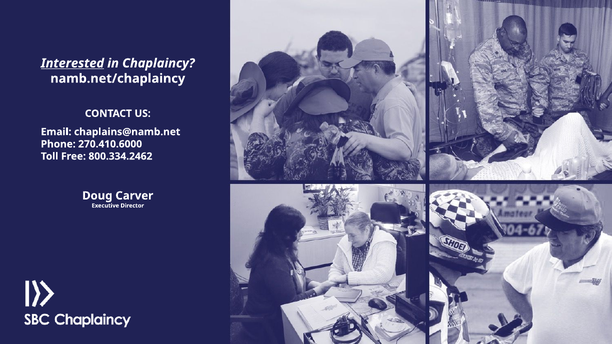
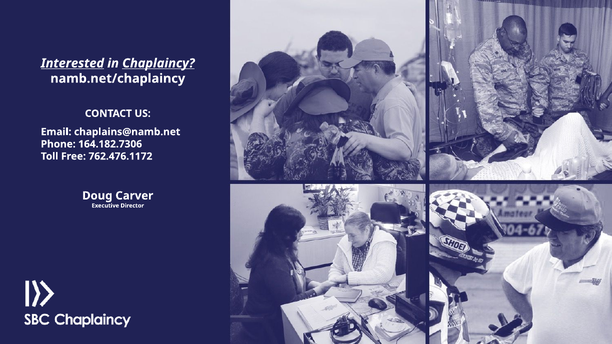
Chaplaincy underline: none -> present
270.410.6000: 270.410.6000 -> 164.182.7306
800.334.2462: 800.334.2462 -> 762.476.1172
